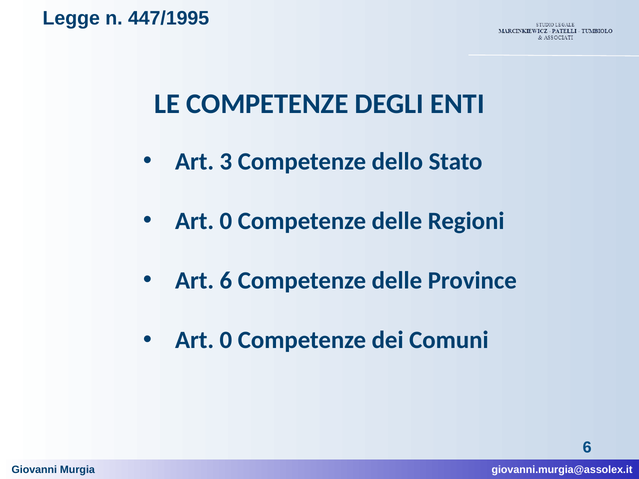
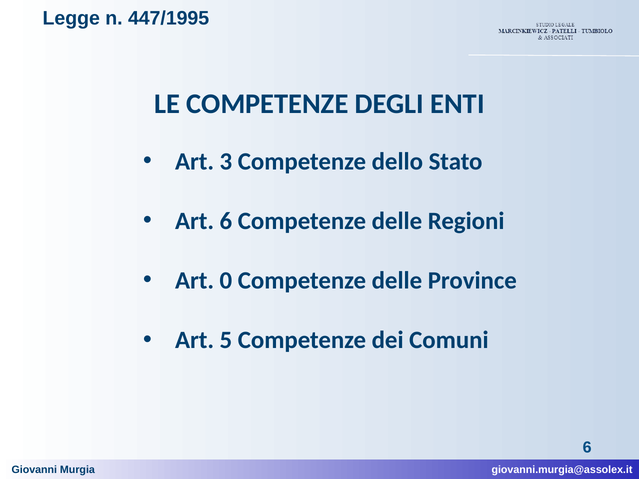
0 at (226, 221): 0 -> 6
Art 6: 6 -> 0
0 at (226, 340): 0 -> 5
